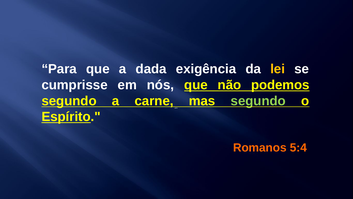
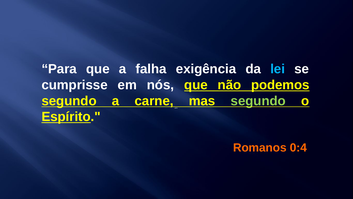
dada: dada -> falha
lei at (278, 69) colour: yellow -> light blue
5:4: 5:4 -> 0:4
